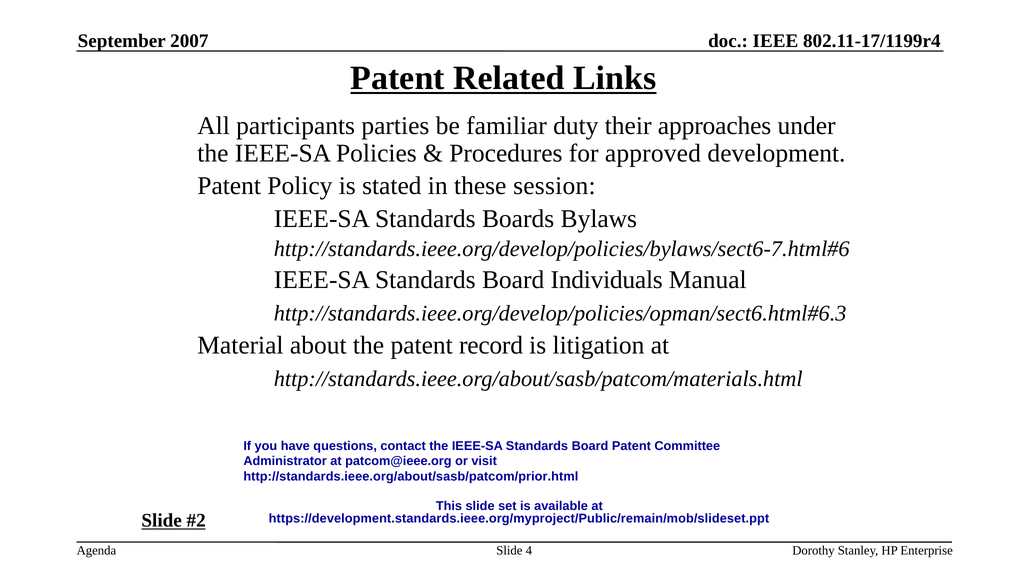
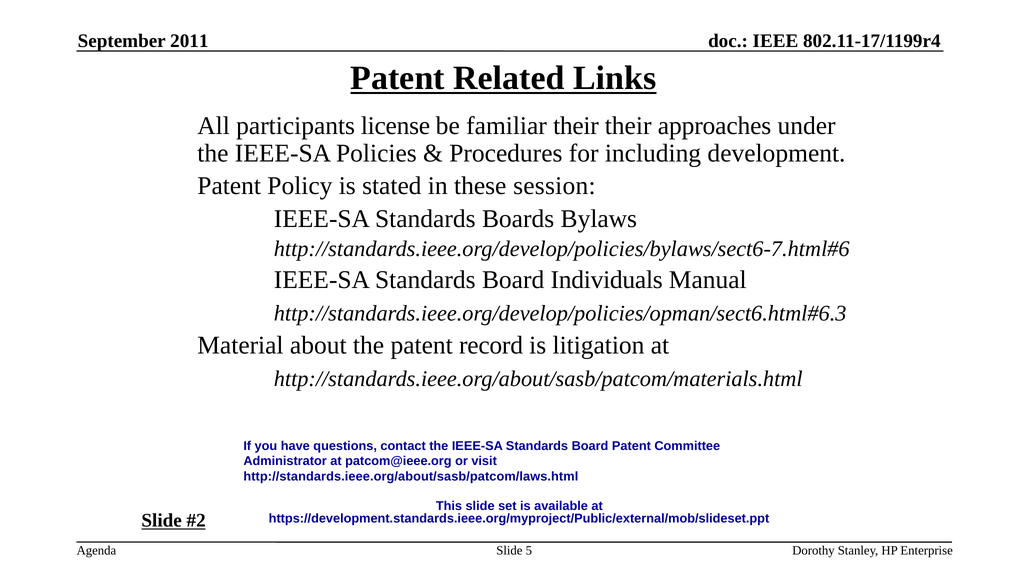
2007: 2007 -> 2011
parties: parties -> license
familiar duty: duty -> their
approved: approved -> including
http://standards.ieee.org/about/sasb/patcom/prior.html: http://standards.ieee.org/about/sasb/patcom/prior.html -> http://standards.ieee.org/about/sasb/patcom/laws.html
https://development.standards.ieee.org/myproject/Public/remain/mob/slideset.ppt: https://development.standards.ieee.org/myproject/Public/remain/mob/slideset.ppt -> https://development.standards.ieee.org/myproject/Public/external/mob/slideset.ppt
4: 4 -> 5
